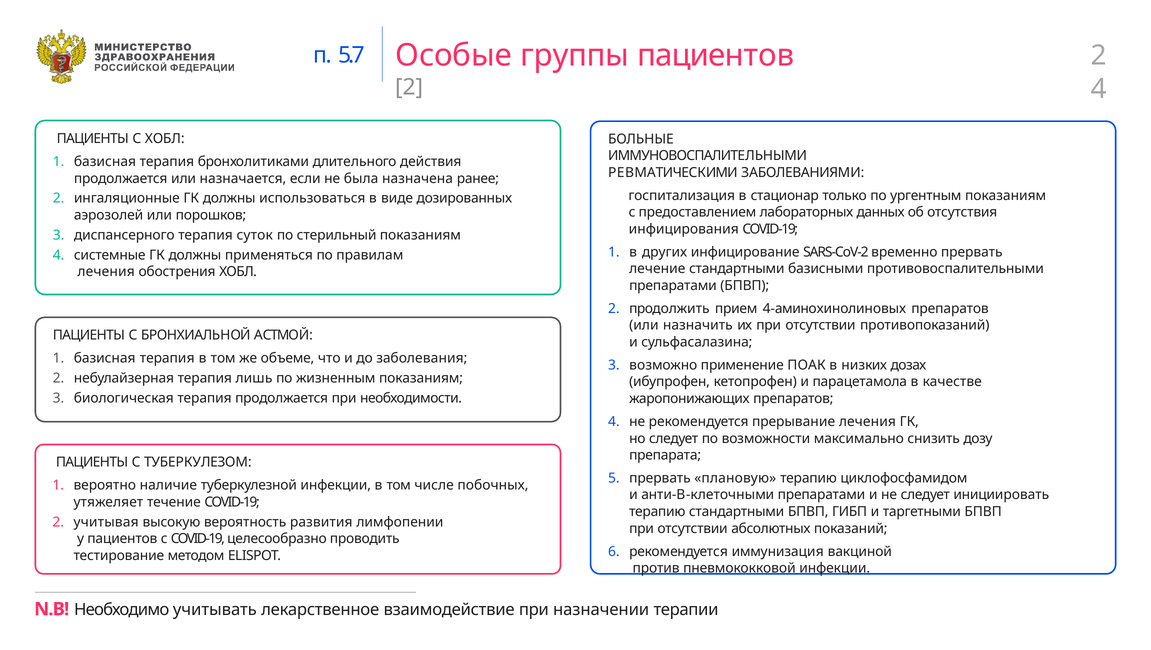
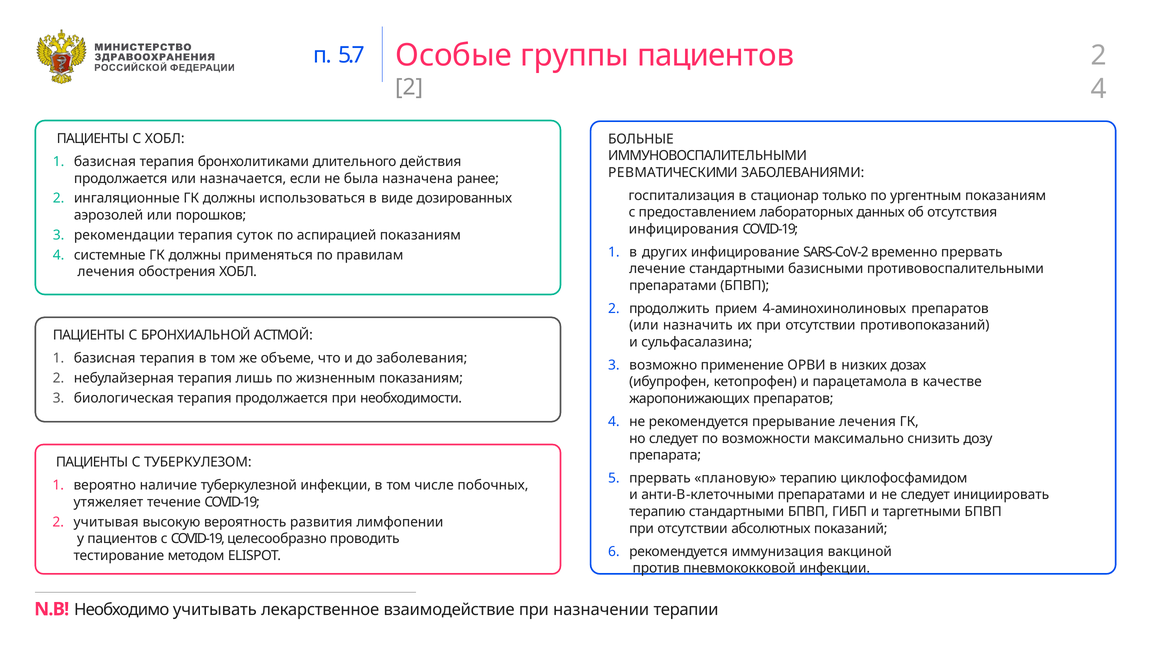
диспансерного: диспансерного -> рекомендации
стерильный: стерильный -> аспирацией
ПОАК: ПОАК -> ОРВИ
